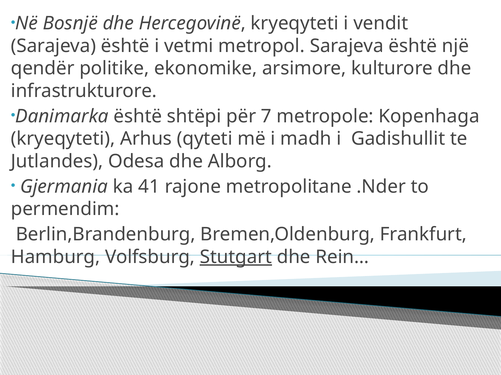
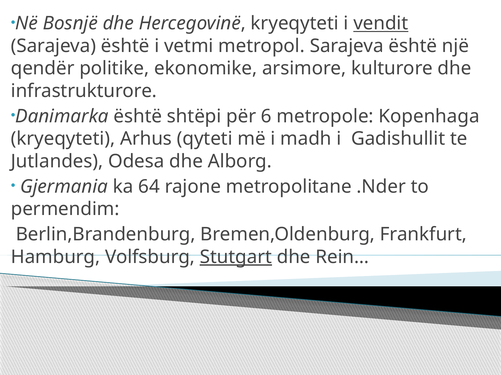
vendit underline: none -> present
7: 7 -> 6
41: 41 -> 64
